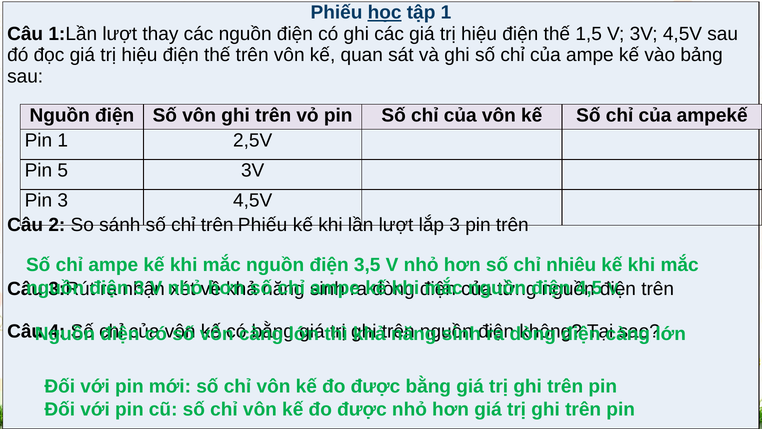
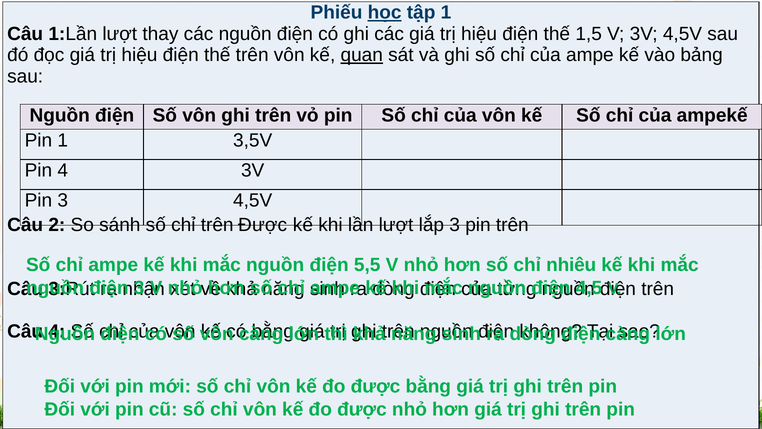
quan underline: none -> present
2,5V: 2,5V -> 3,5V
Pin 5: 5 -> 4
trên Phiếu: Phiếu -> Được
3,5: 3,5 -> 5,5
